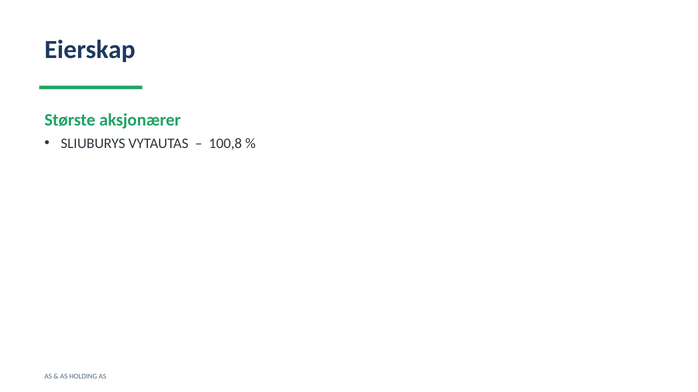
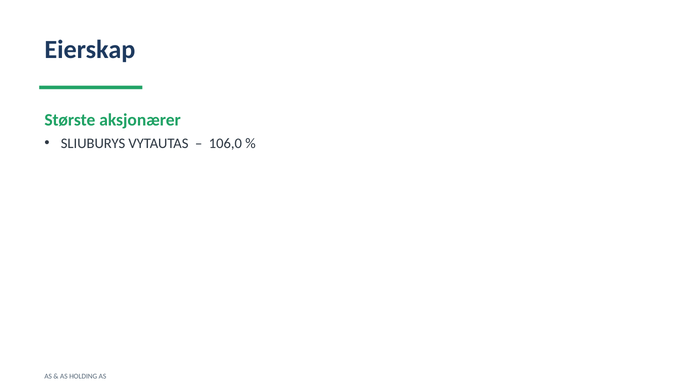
100,8: 100,8 -> 106,0
